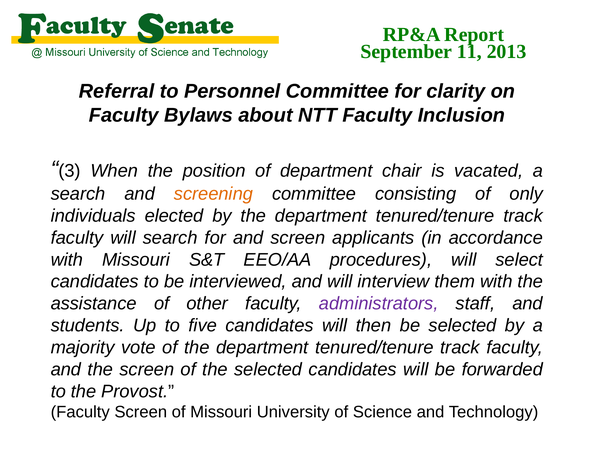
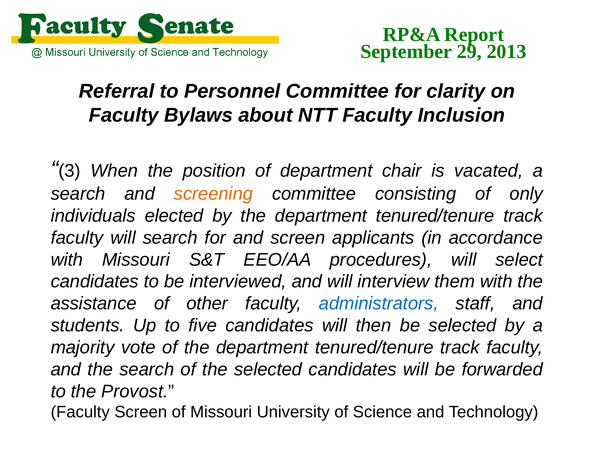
11: 11 -> 29
administrators colour: purple -> blue
the screen: screen -> search
